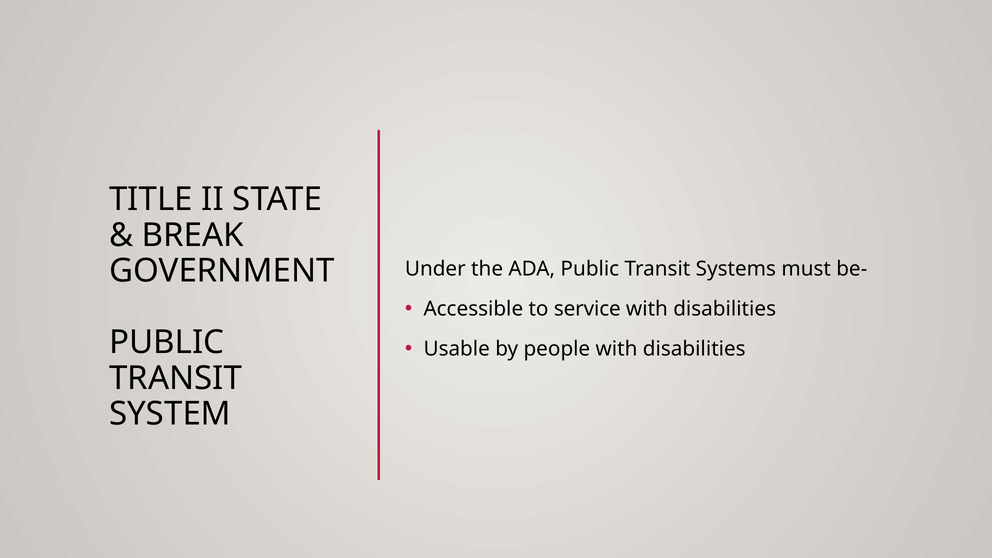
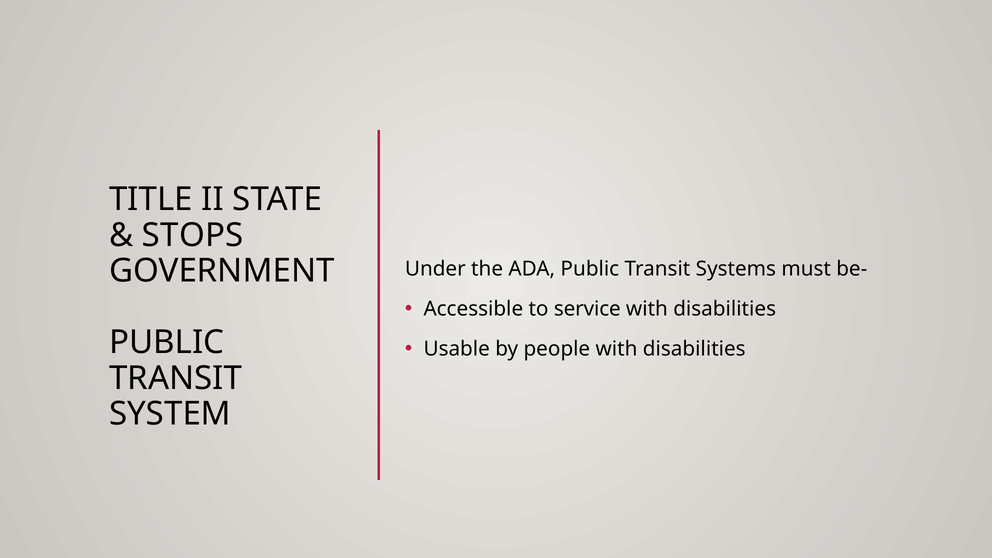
BREAK: BREAK -> STOPS
